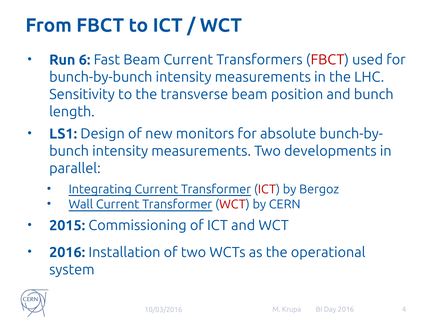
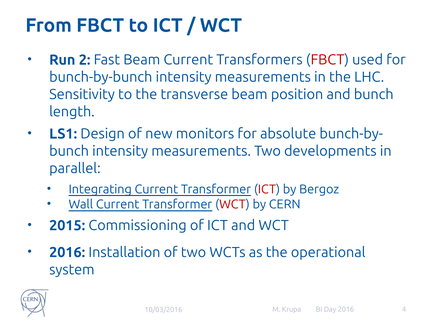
6: 6 -> 2
